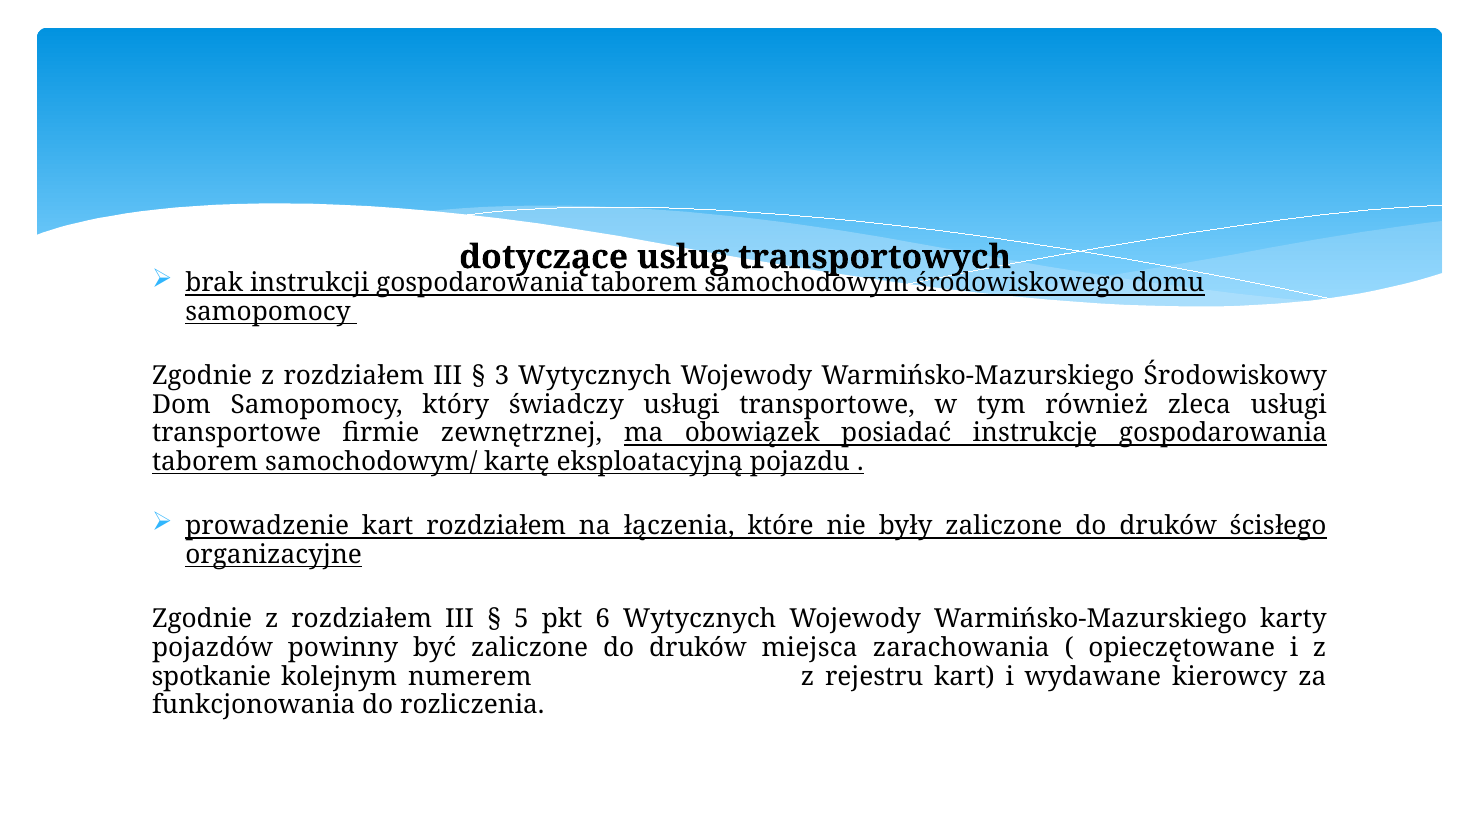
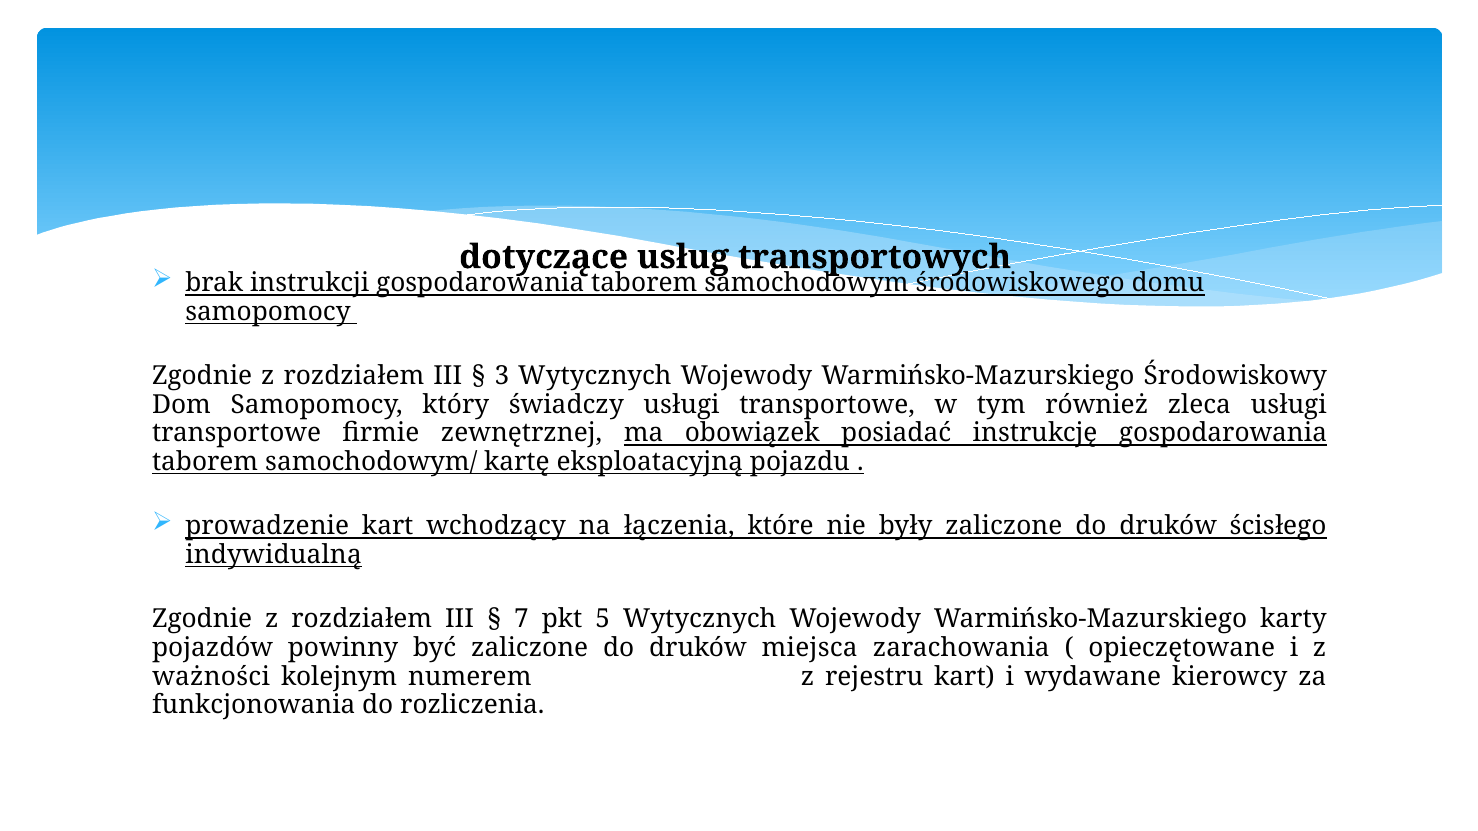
kart rozdziałem: rozdziałem -> wchodzący
organizacyjne: organizacyjne -> indywidualną
5: 5 -> 7
6: 6 -> 5
spotkanie: spotkanie -> ważności
